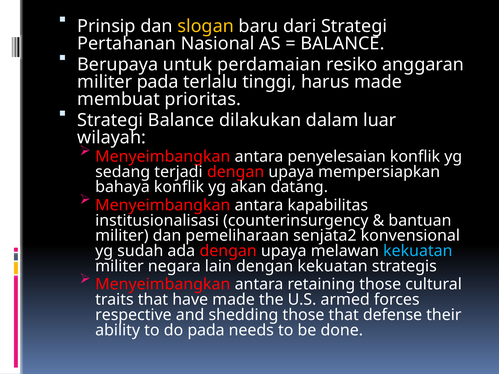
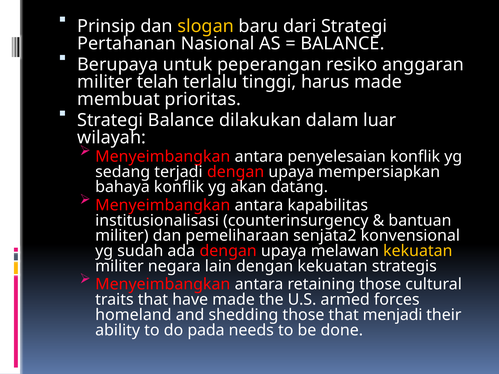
perdamaian: perdamaian -> peperangan
militer pada: pada -> telah
kekuatan at (418, 251) colour: light blue -> yellow
respective: respective -> homeland
defense: defense -> menjadi
